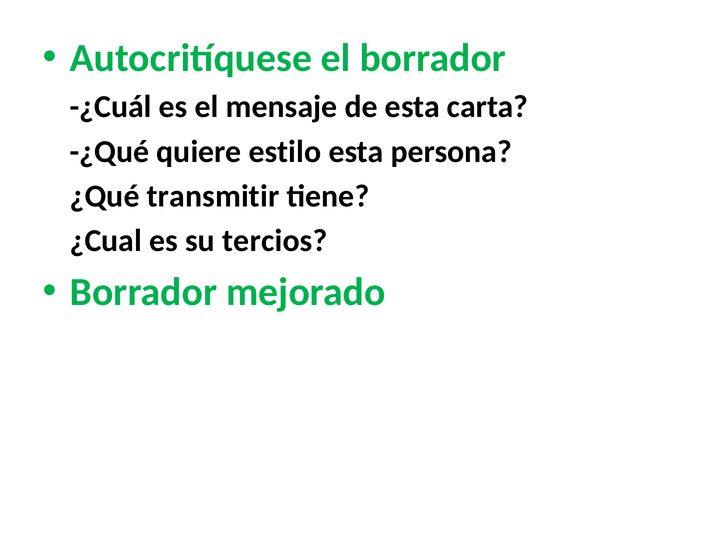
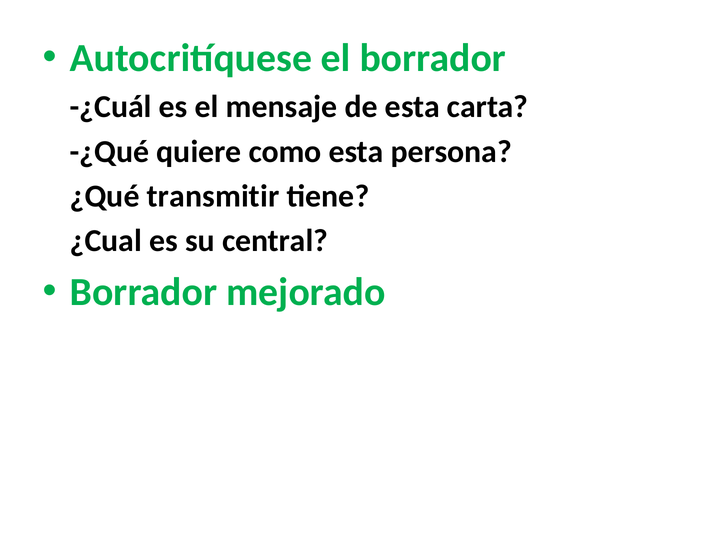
estilo: estilo -> como
tercios: tercios -> central
